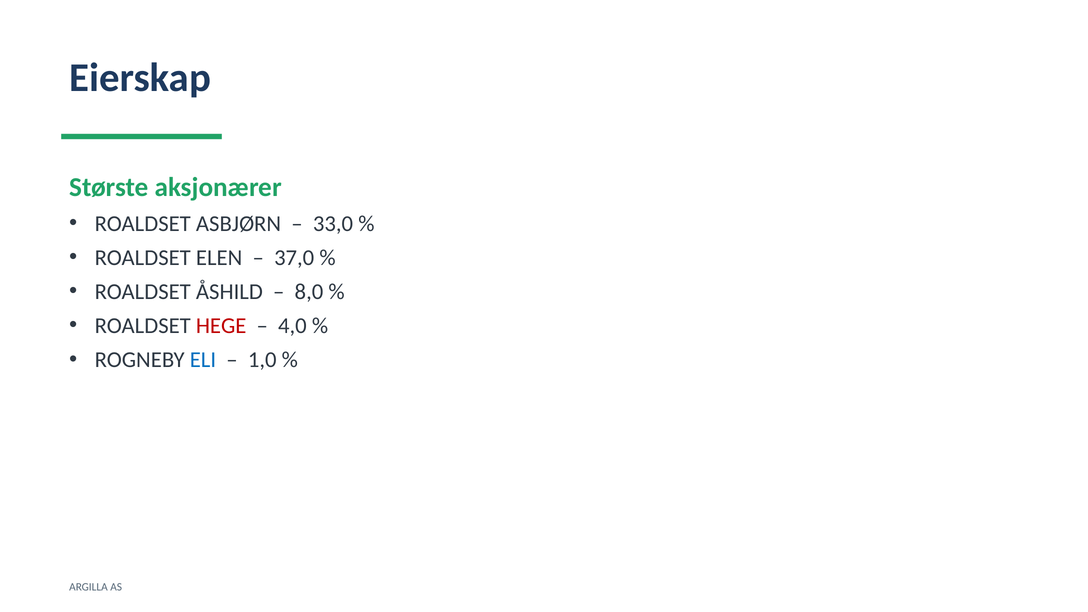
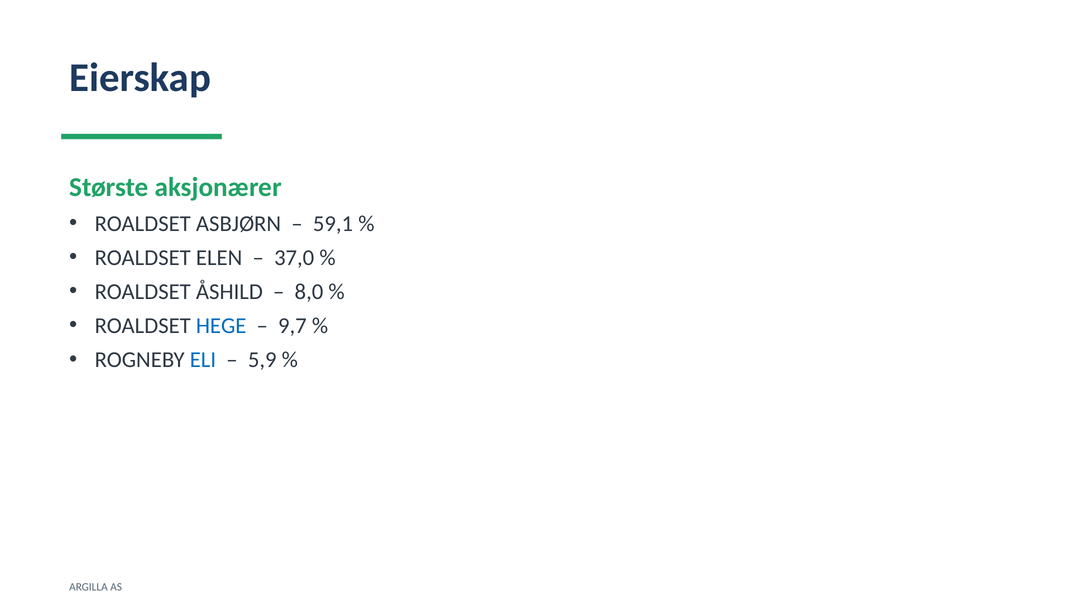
33,0: 33,0 -> 59,1
HEGE colour: red -> blue
4,0: 4,0 -> 9,7
1,0: 1,0 -> 5,9
